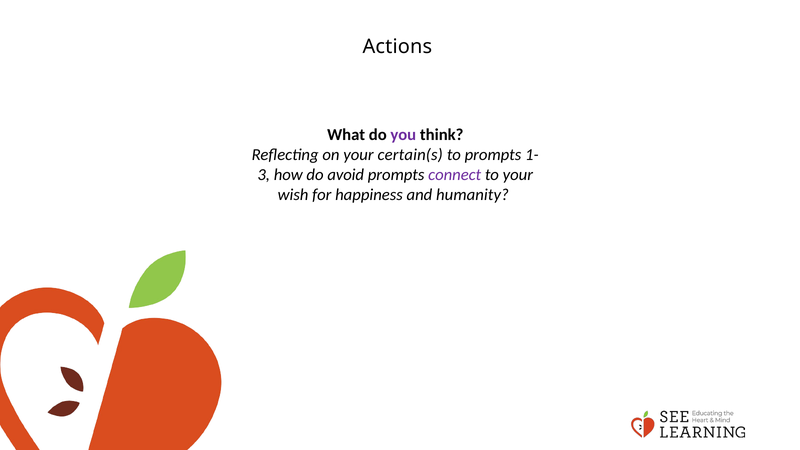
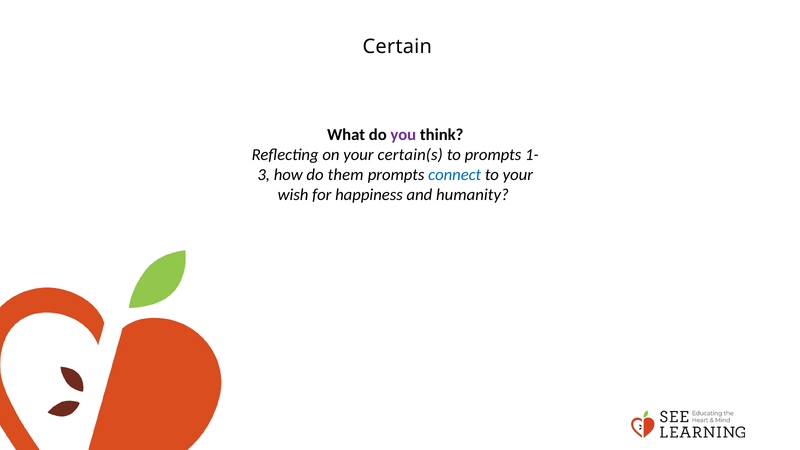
Actions: Actions -> Certain
avoid: avoid -> them
connect colour: purple -> blue
